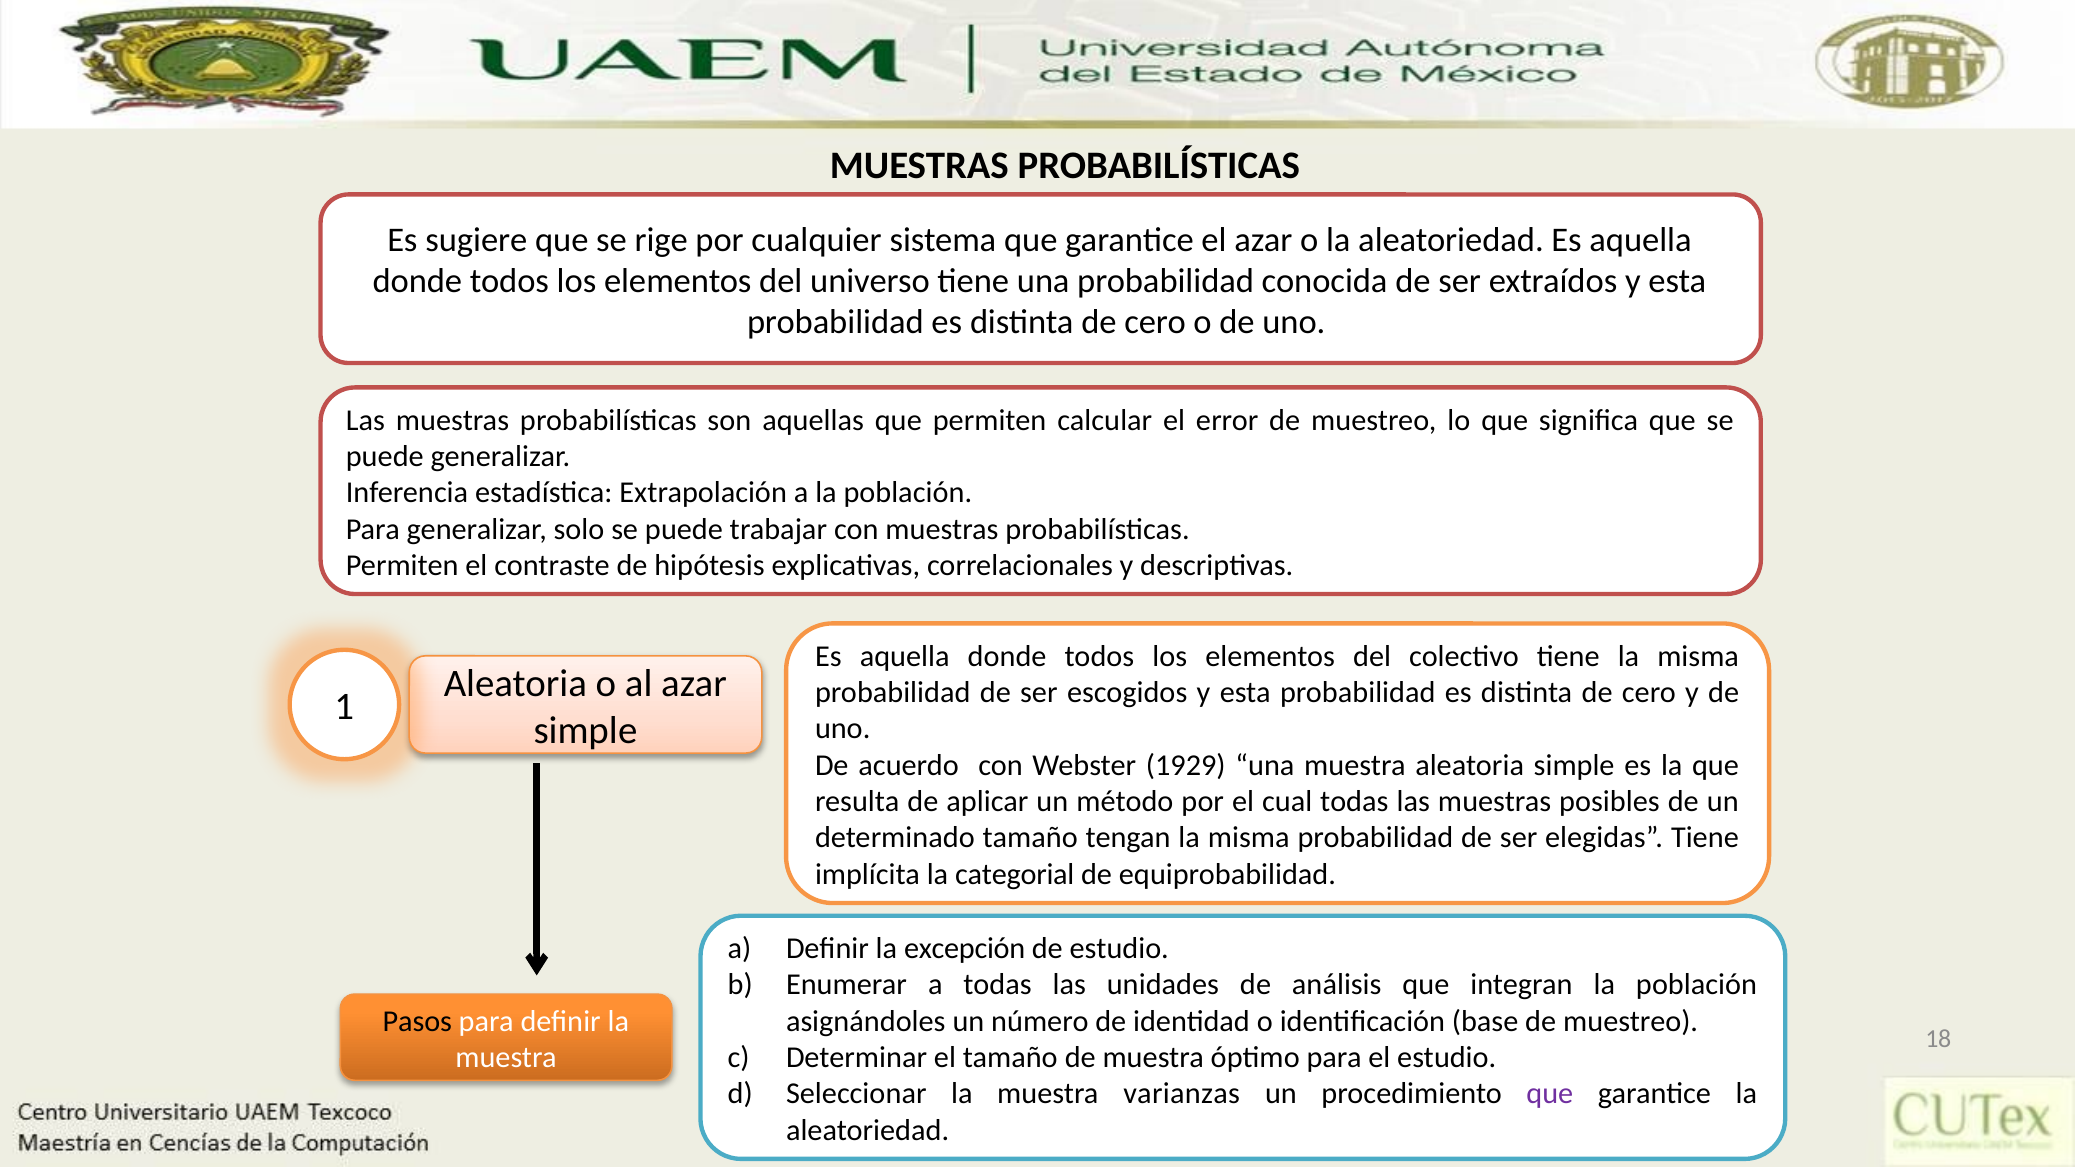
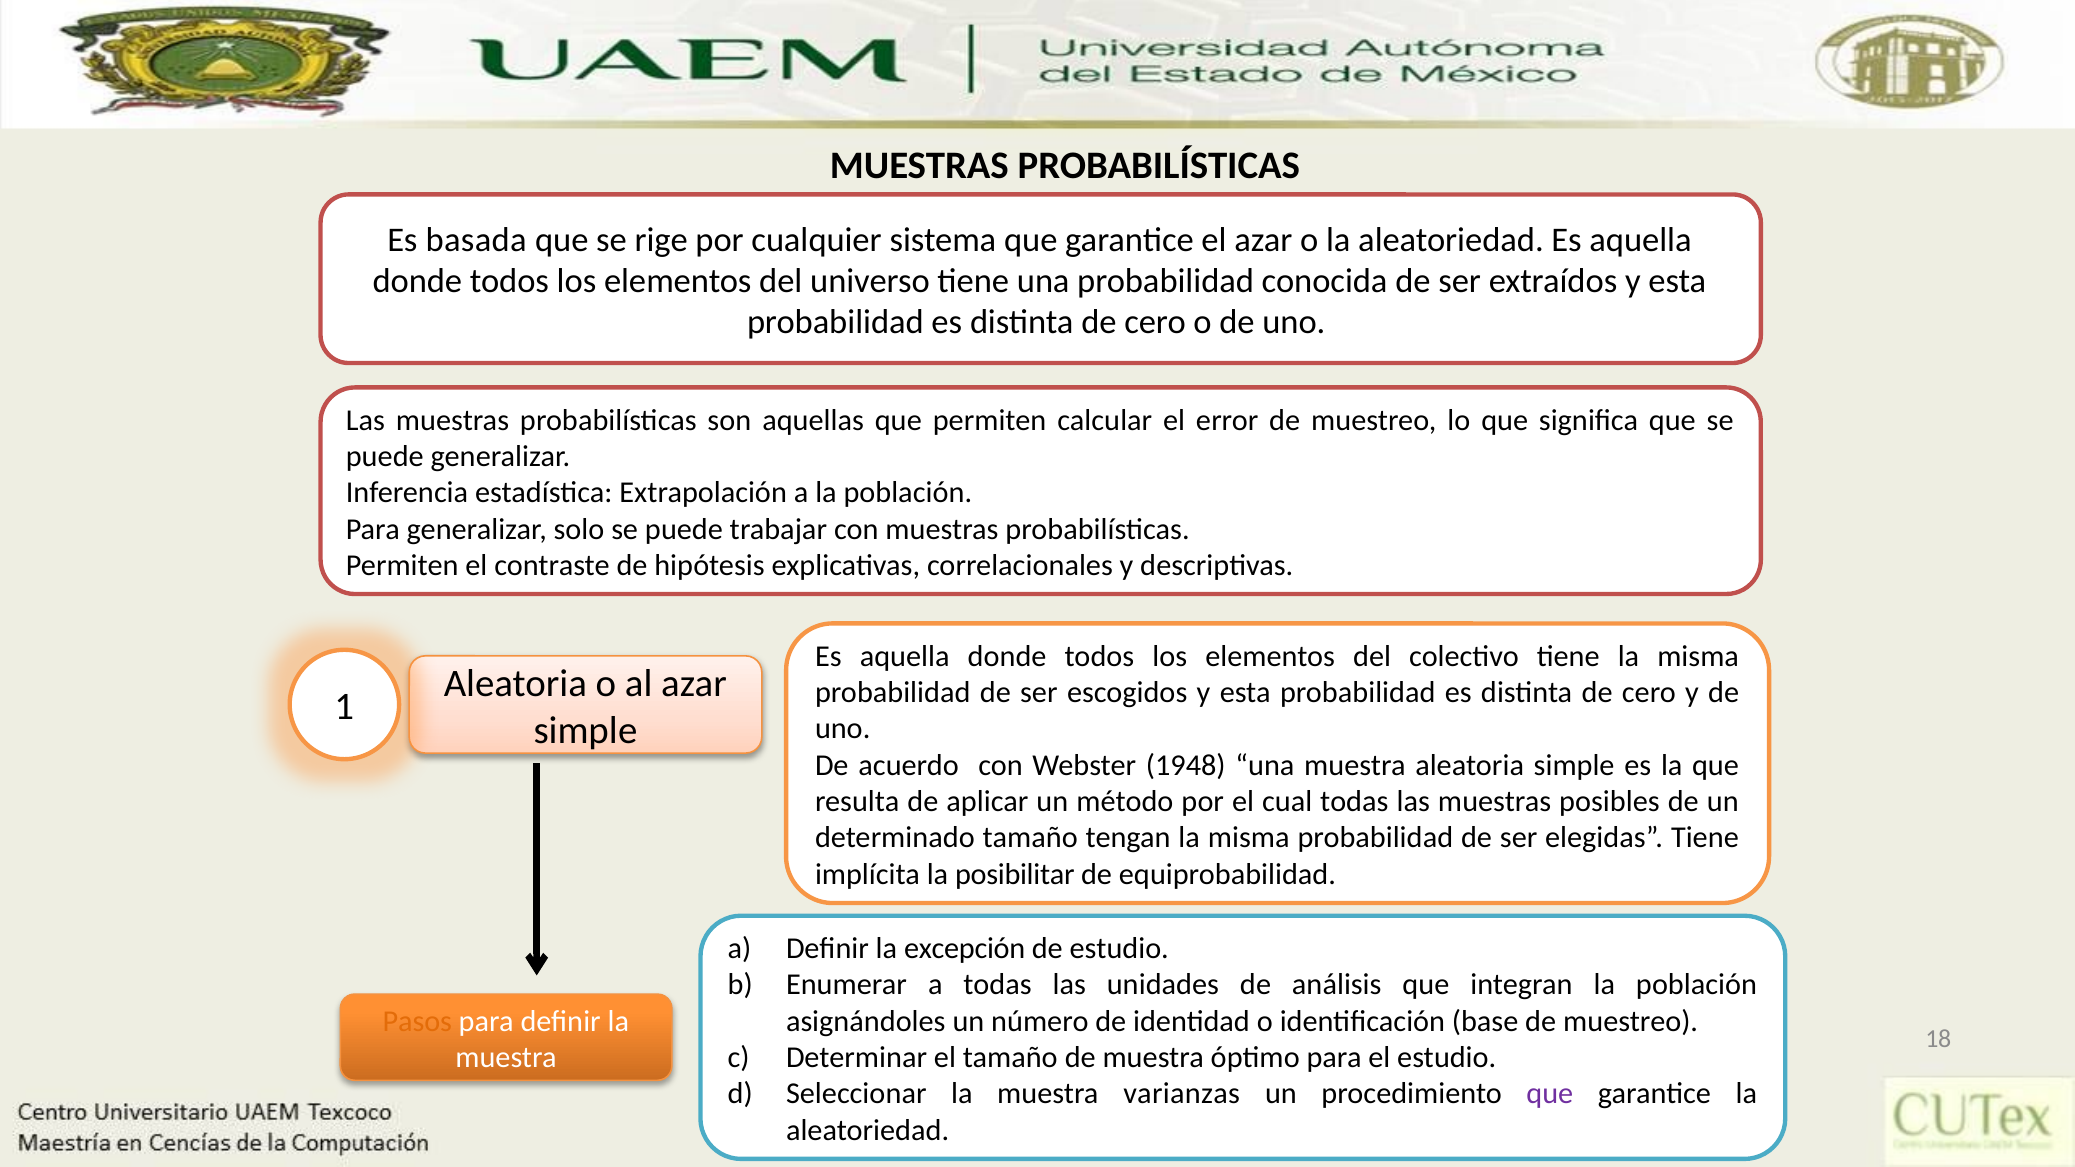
sugiere: sugiere -> basada
1929: 1929 -> 1948
categorial: categorial -> posibilitar
Pasos colour: black -> orange
